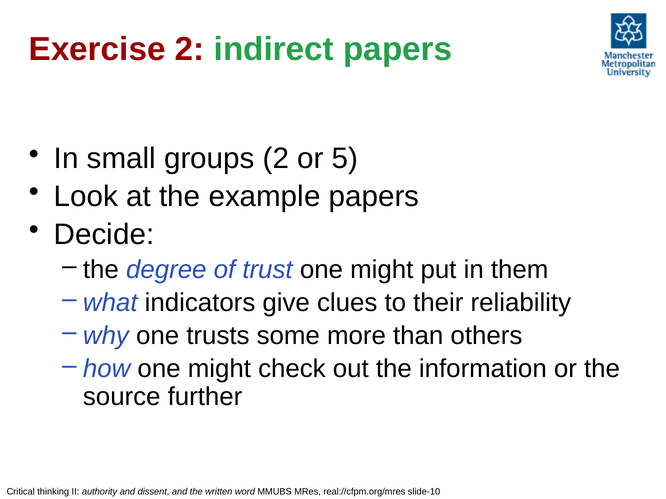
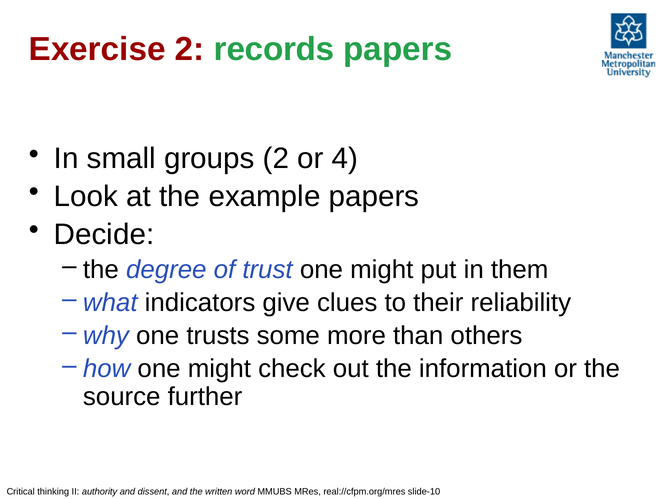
indirect: indirect -> records
5: 5 -> 4
